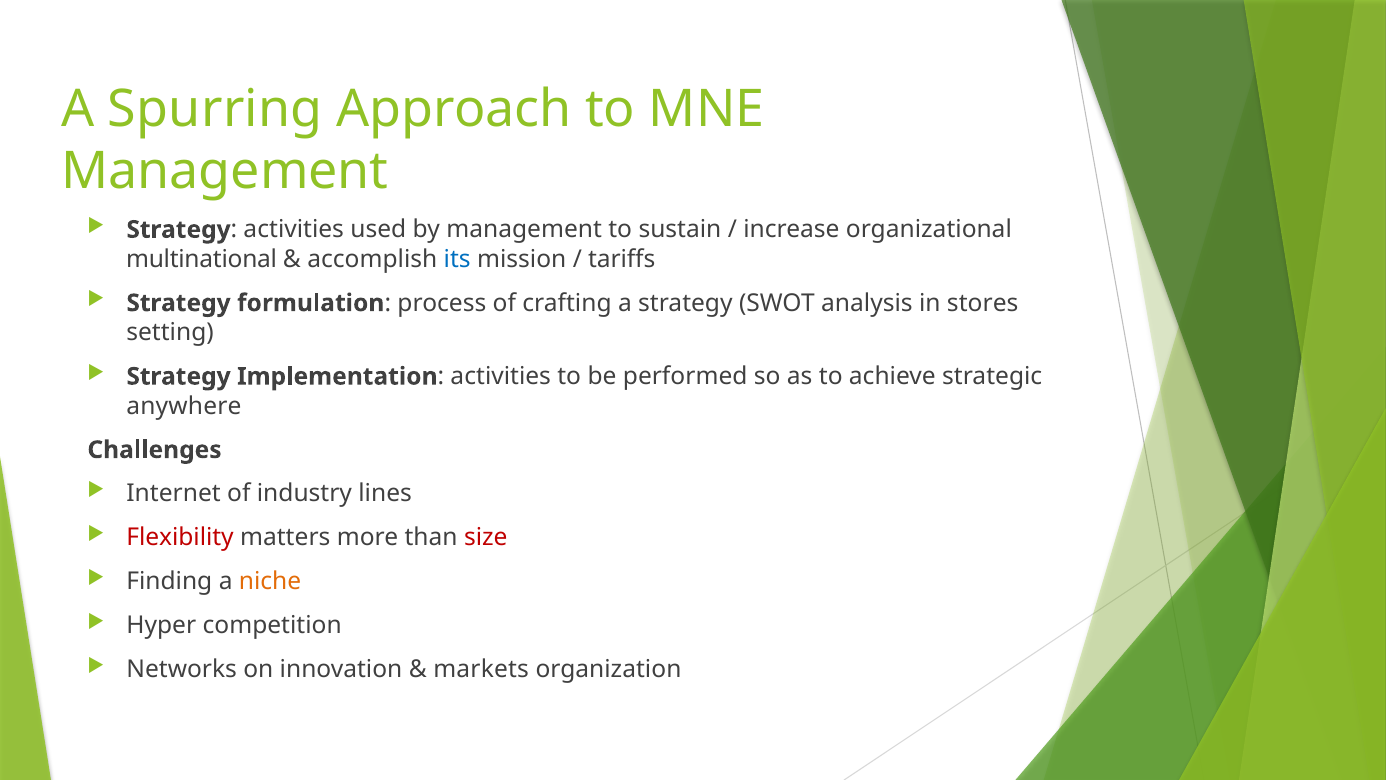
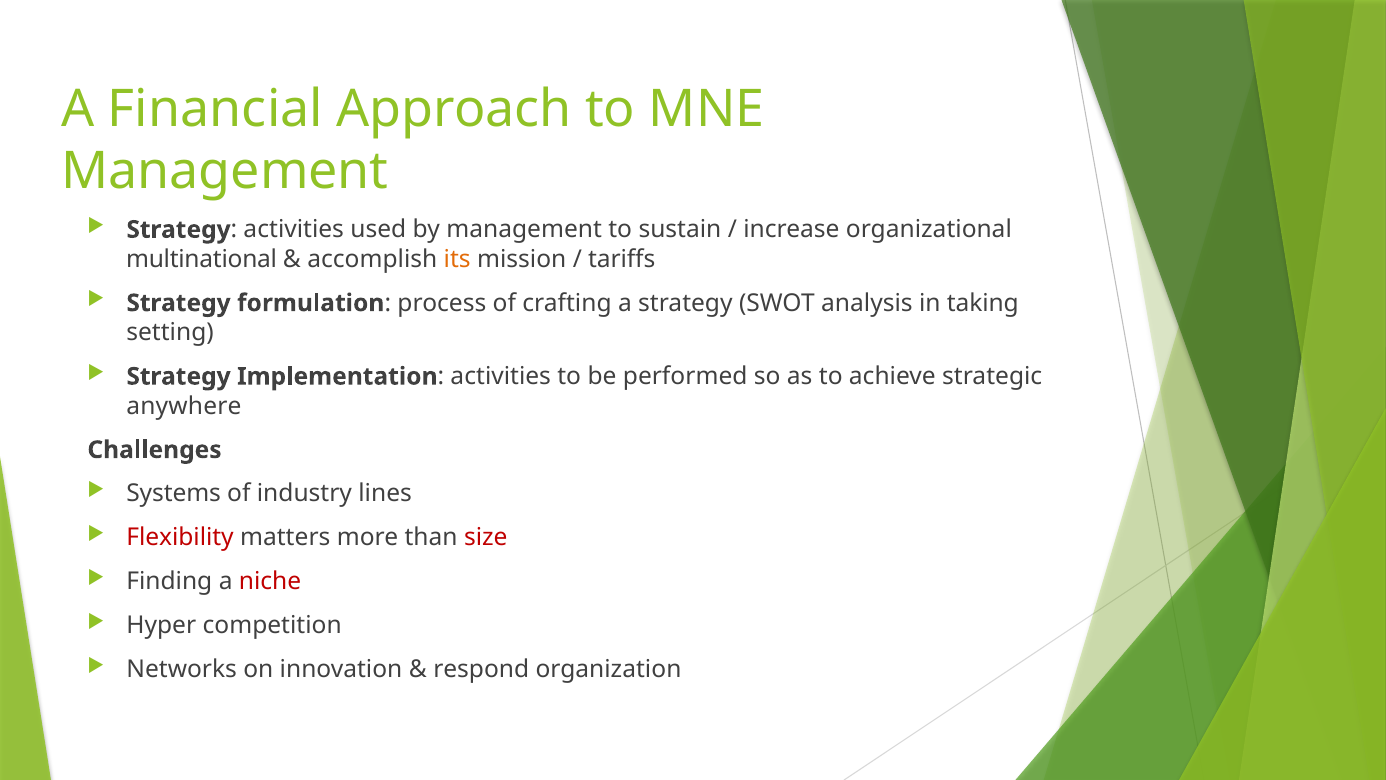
Spurring: Spurring -> Financial
its colour: blue -> orange
stores: stores -> taking
Internet: Internet -> Systems
niche colour: orange -> red
markets: markets -> respond
